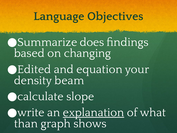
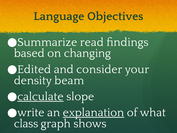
does: does -> read
equation: equation -> consider
calculate underline: none -> present
than: than -> class
